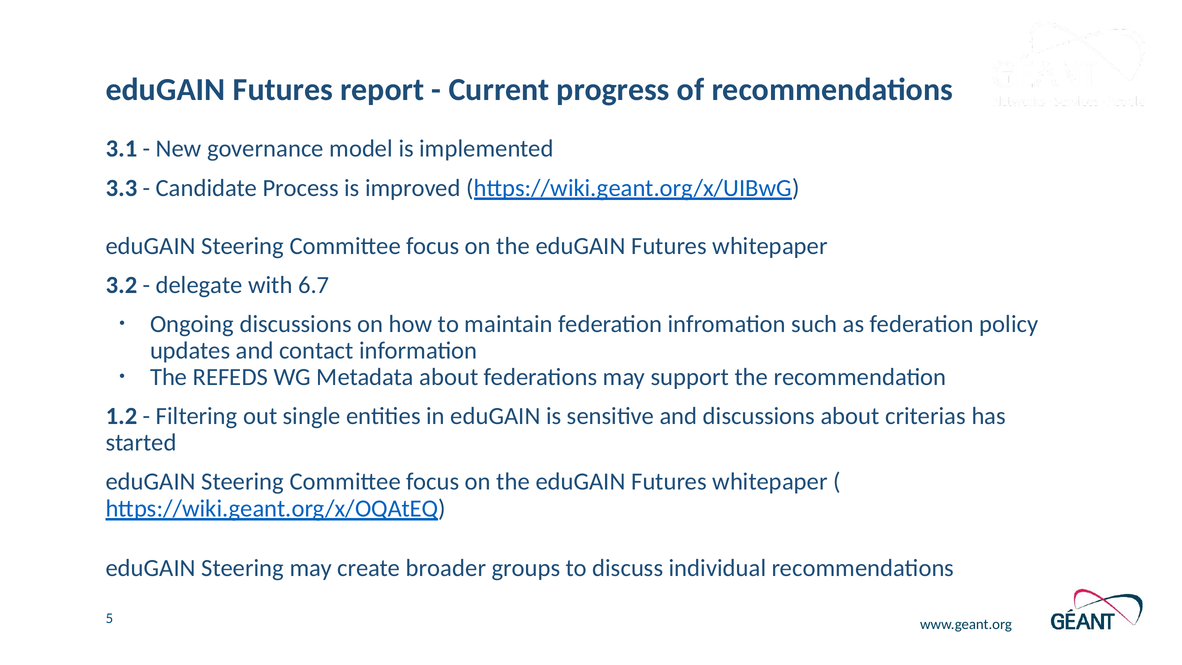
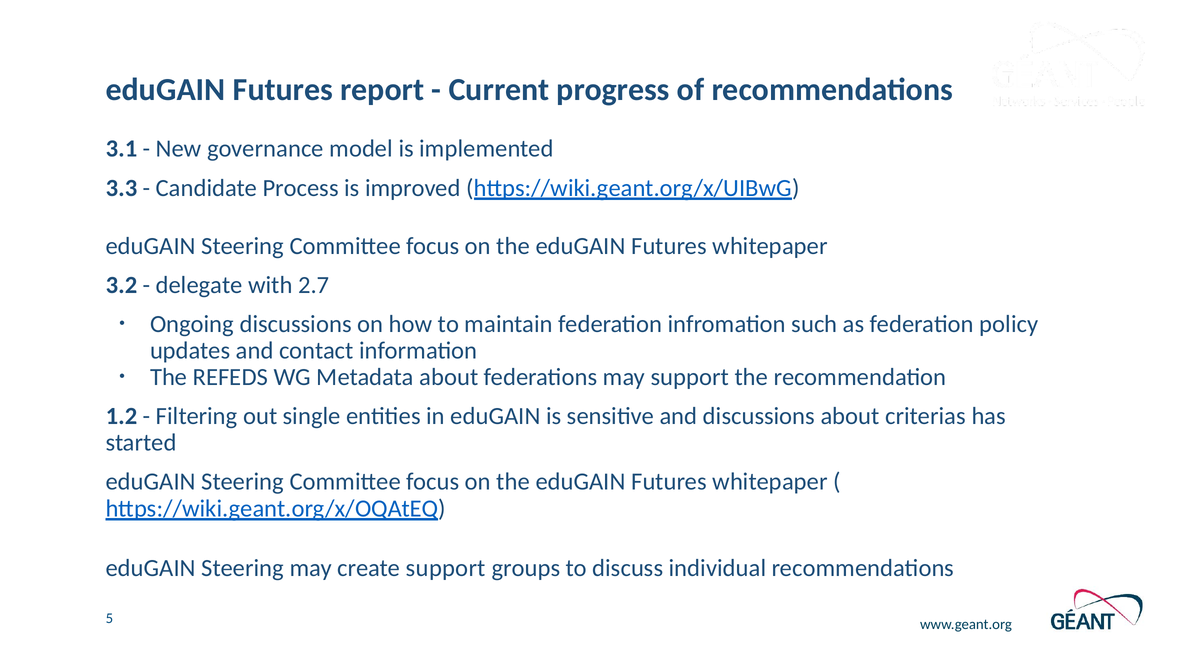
6.7: 6.7 -> 2.7
create broader: broader -> support
